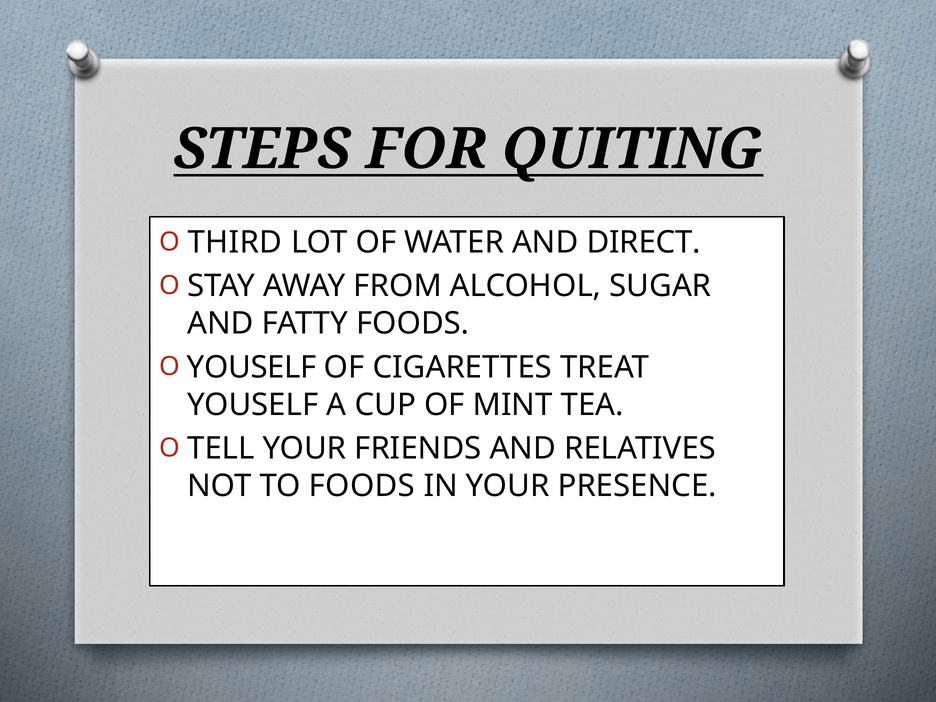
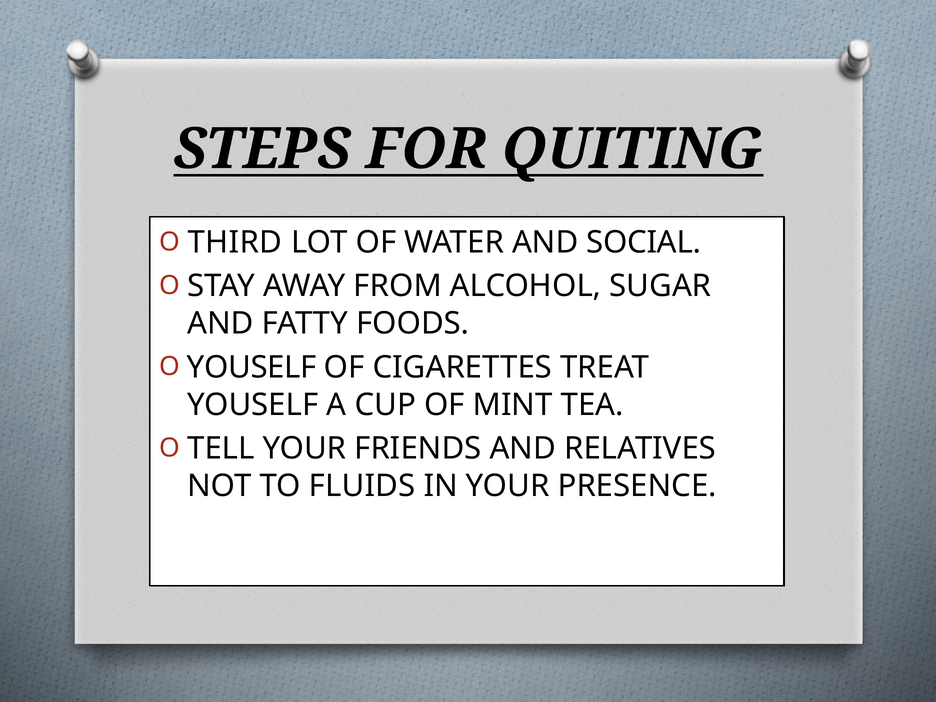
DIRECT: DIRECT -> SOCIAL
TO FOODS: FOODS -> FLUIDS
